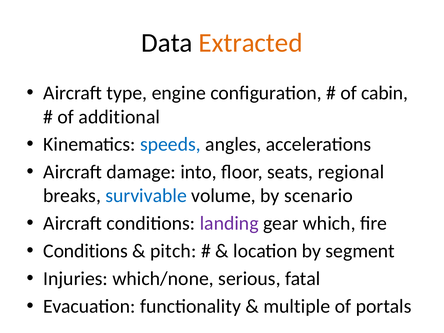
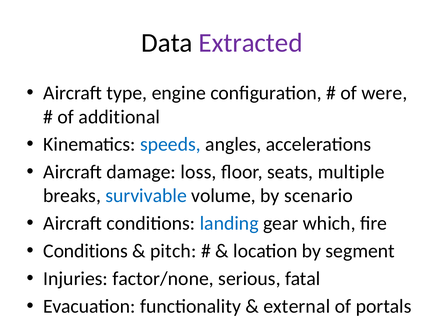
Extracted colour: orange -> purple
cabin: cabin -> were
into: into -> loss
regional: regional -> multiple
landing colour: purple -> blue
which/none: which/none -> factor/none
multiple: multiple -> external
